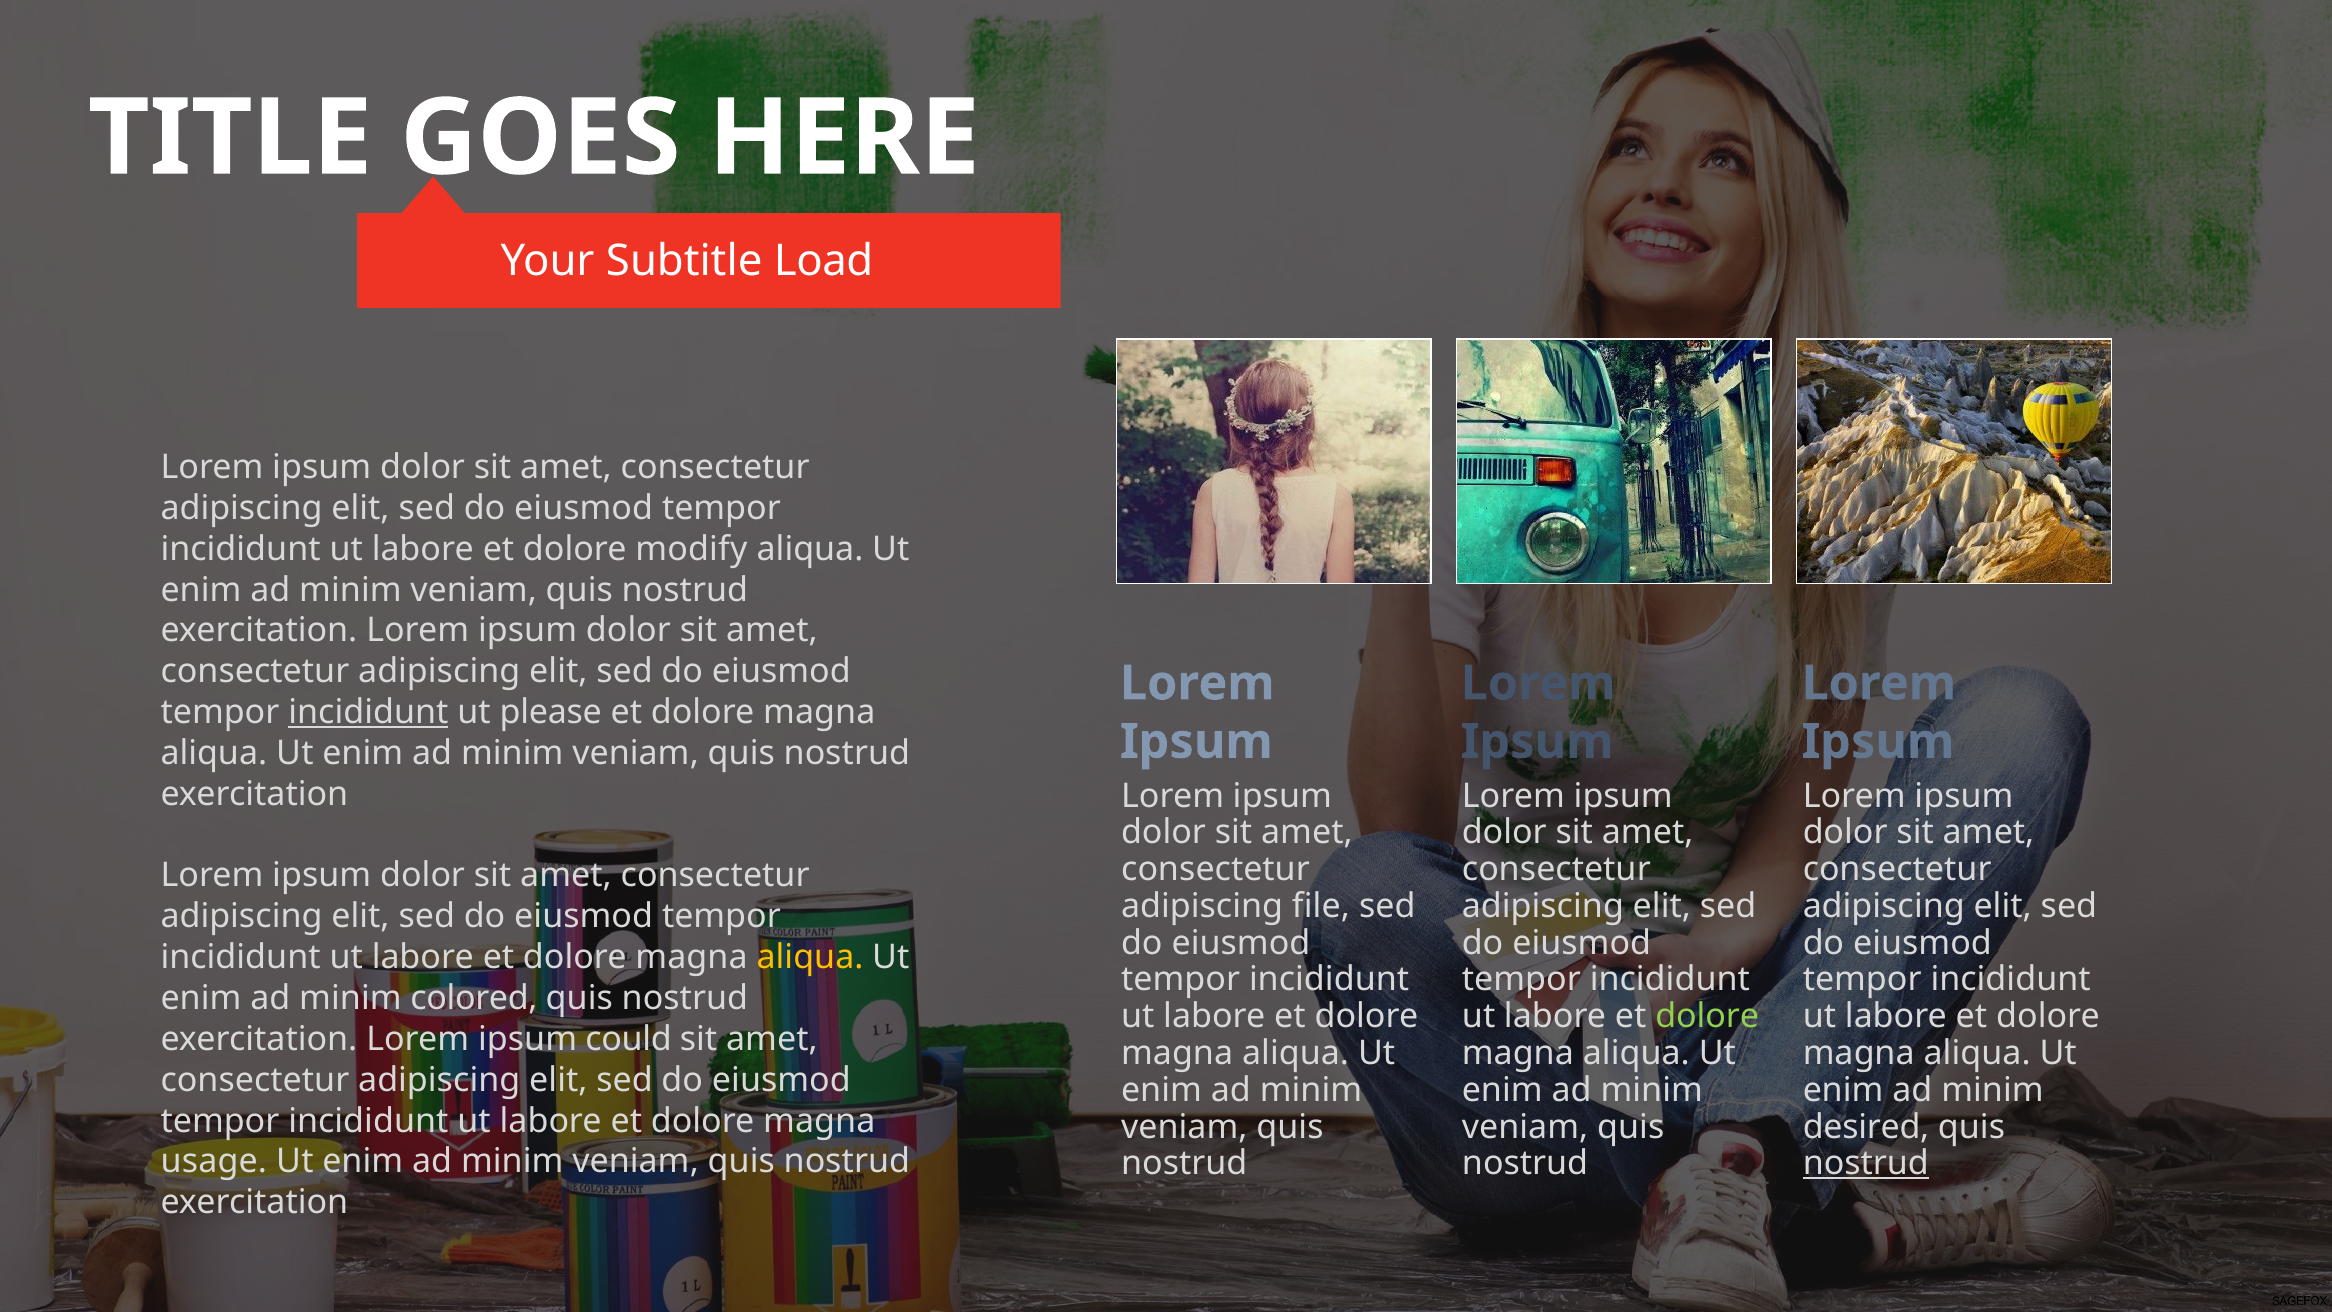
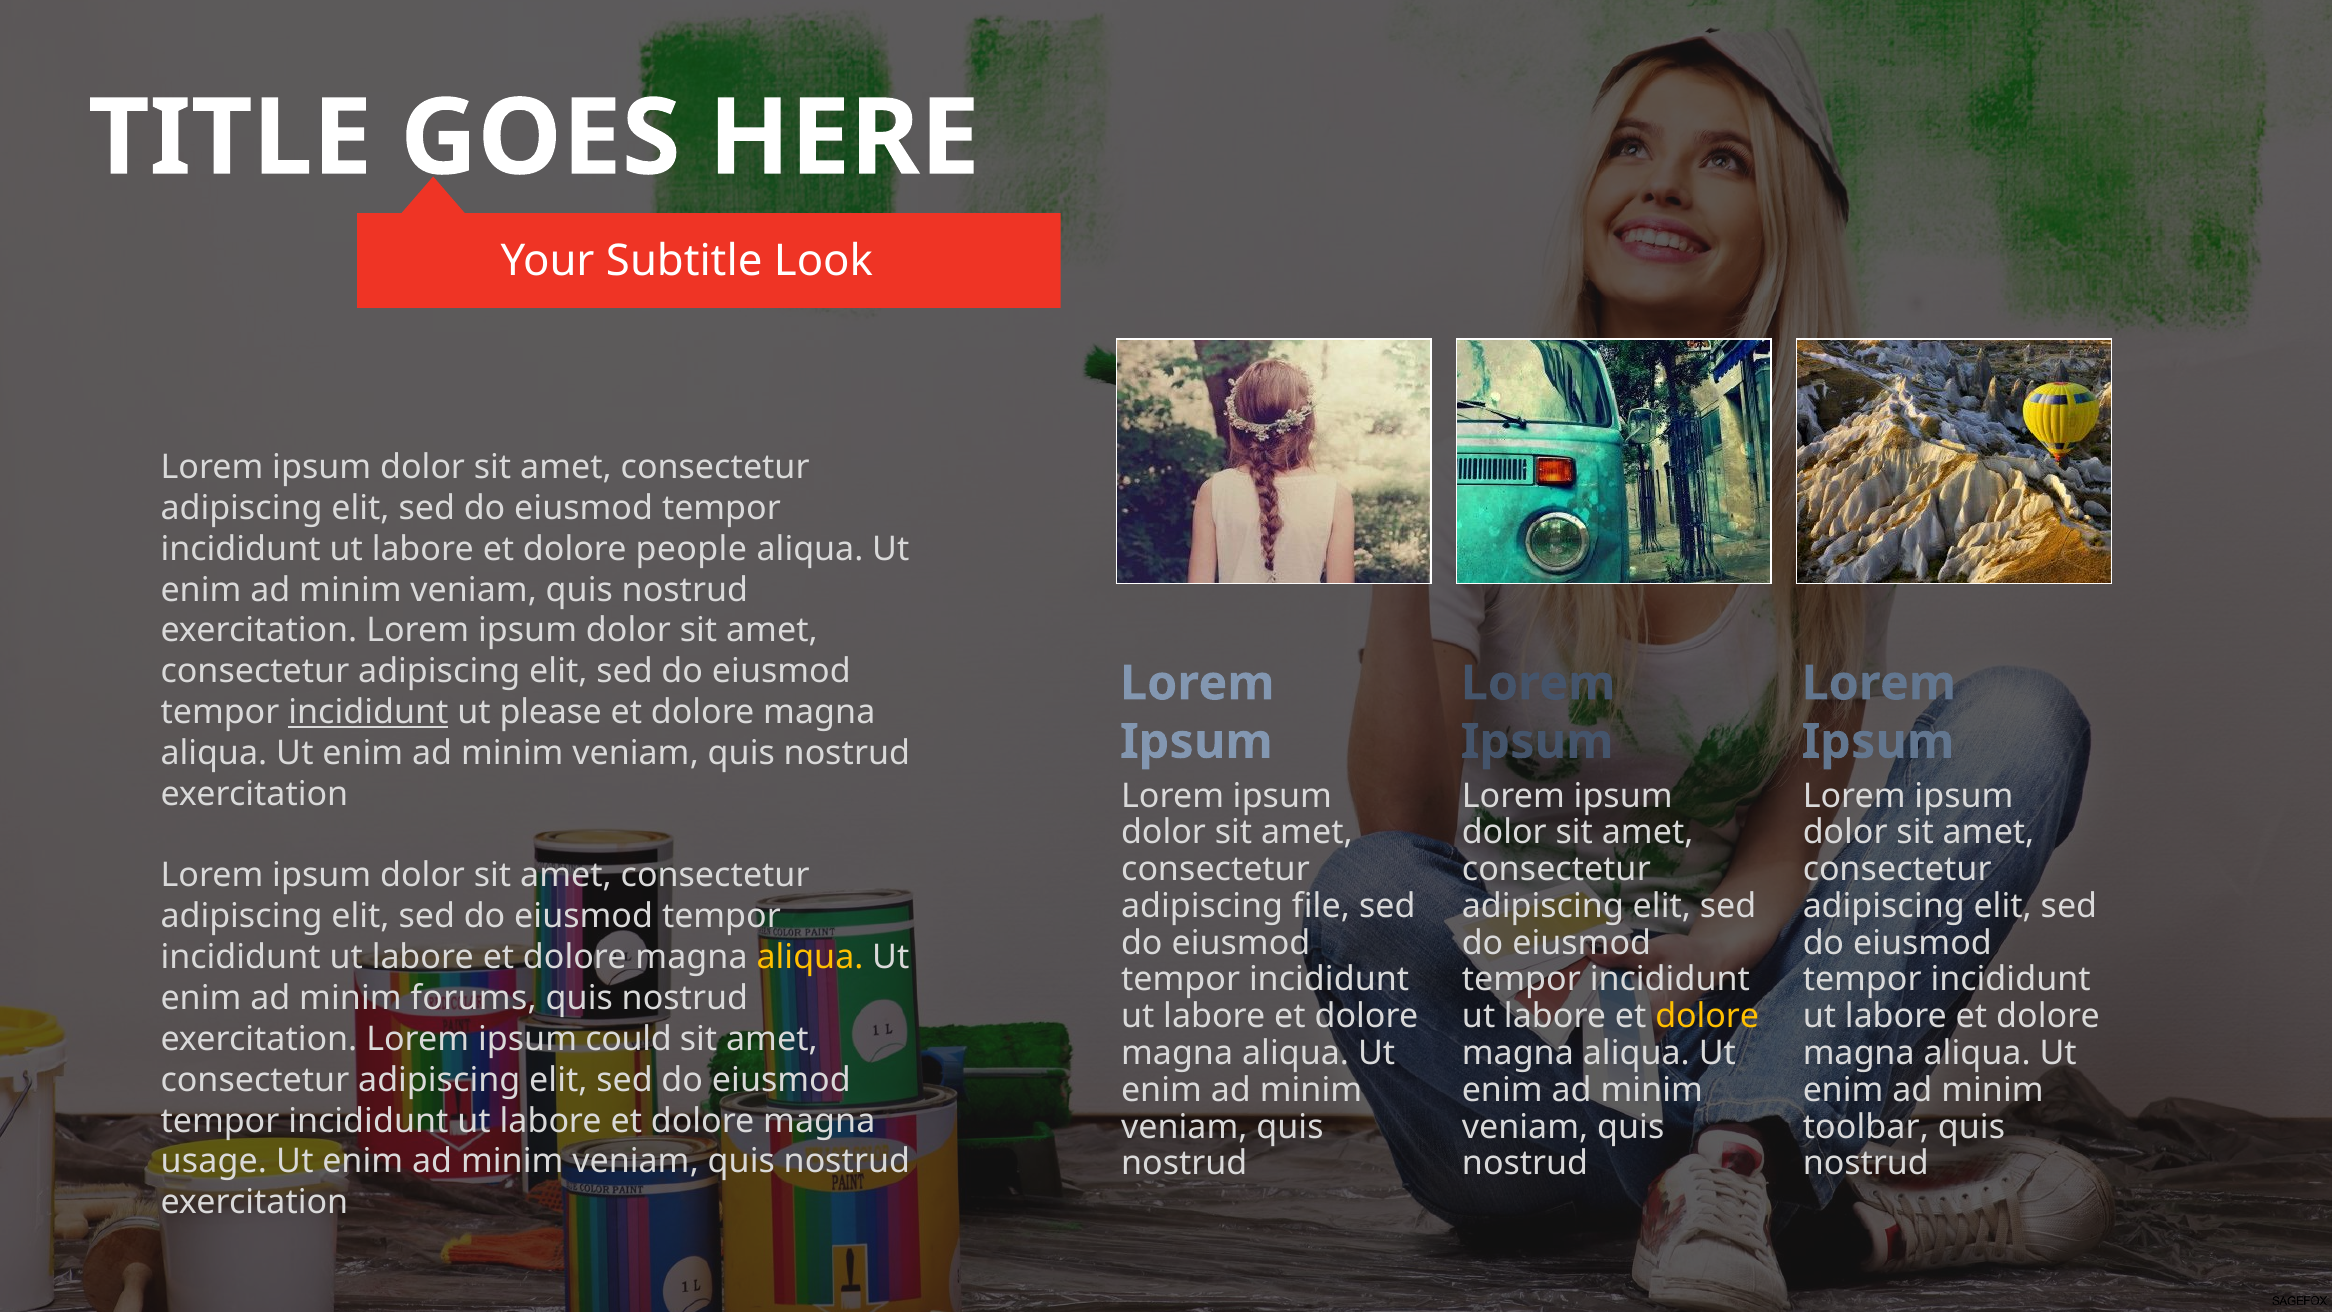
Load: Load -> Look
modify: modify -> people
colored: colored -> forums
dolore at (1707, 1016) colour: light green -> yellow
desired: desired -> toolbar
nostrud at (1866, 1163) underline: present -> none
